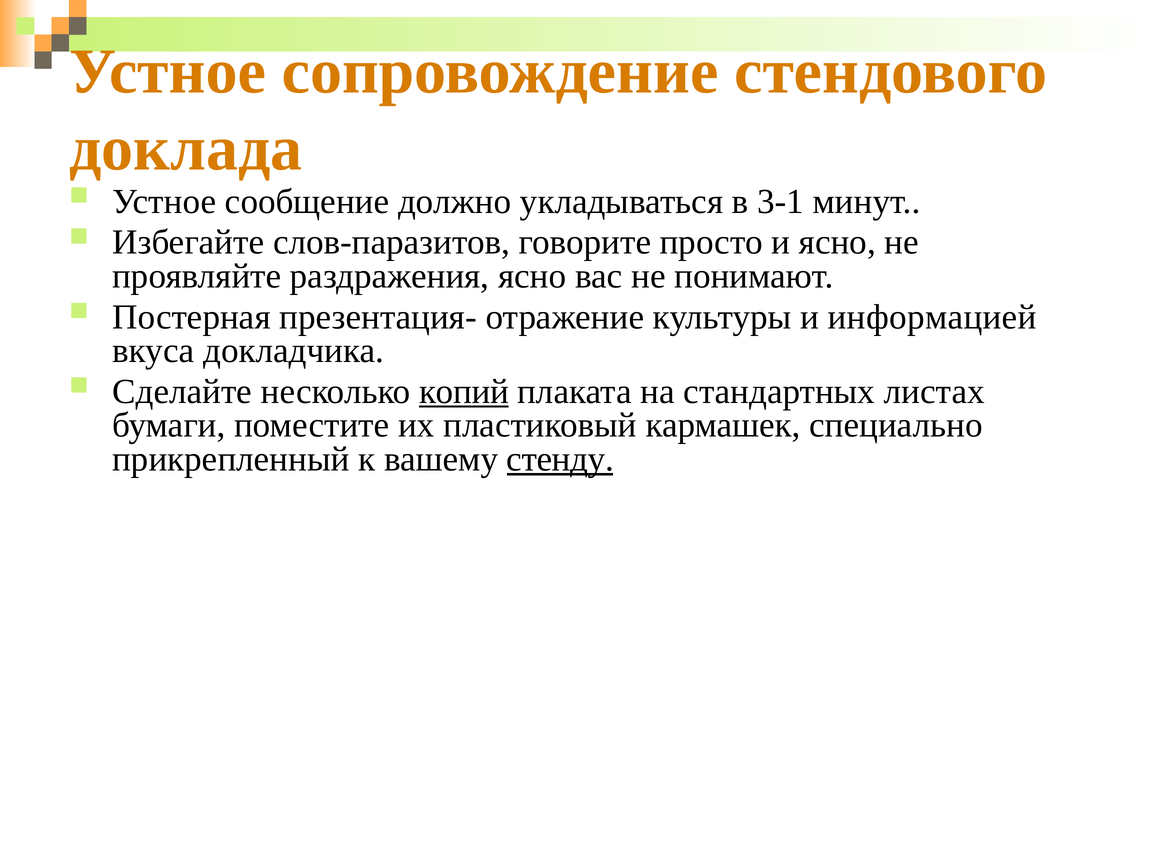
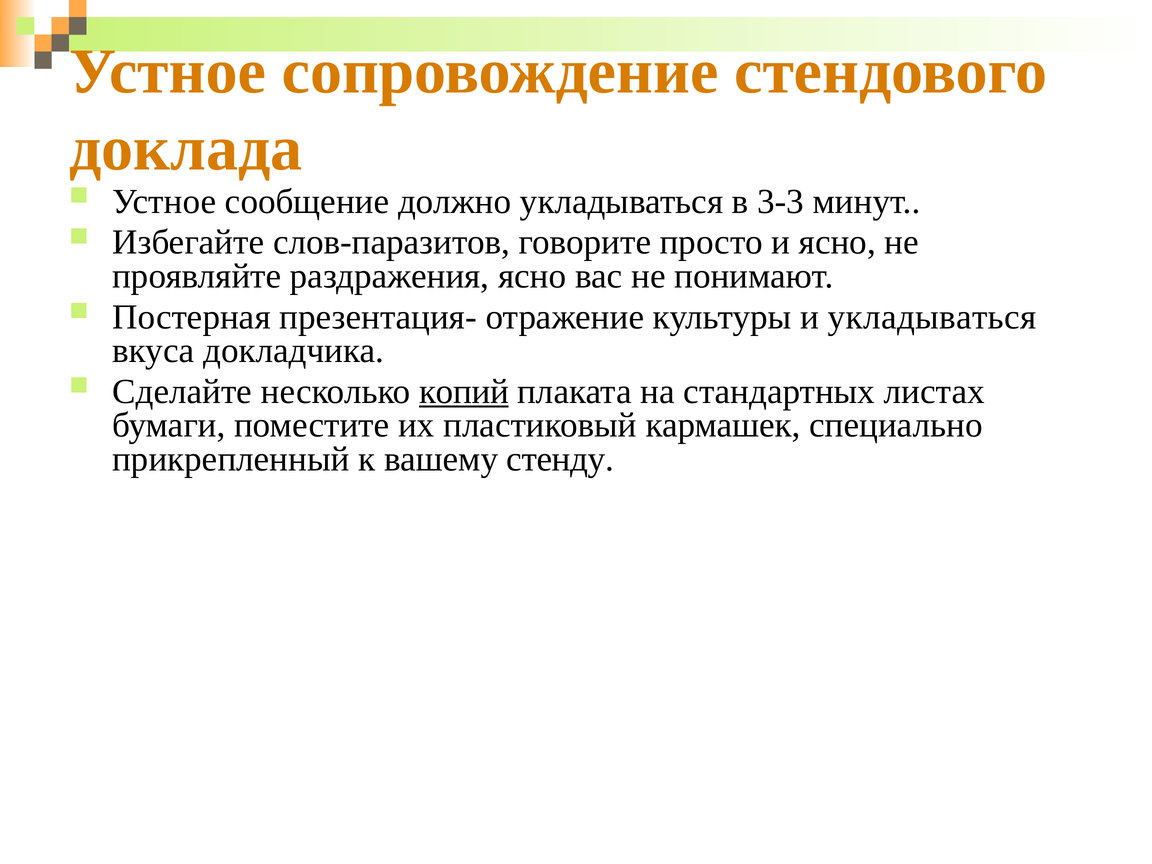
3-1: 3-1 -> 3-3
и информацией: информацией -> укладываться
стенду underline: present -> none
